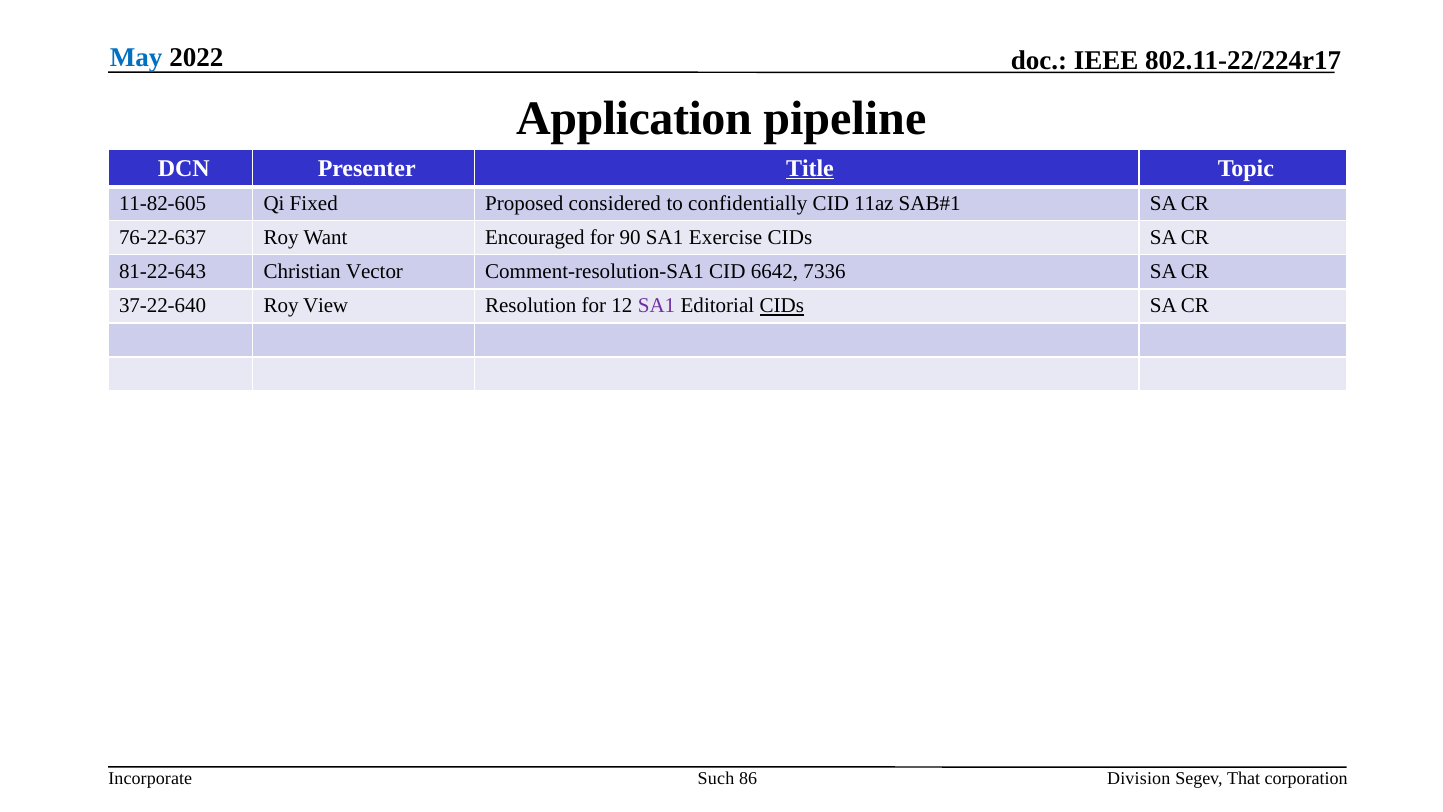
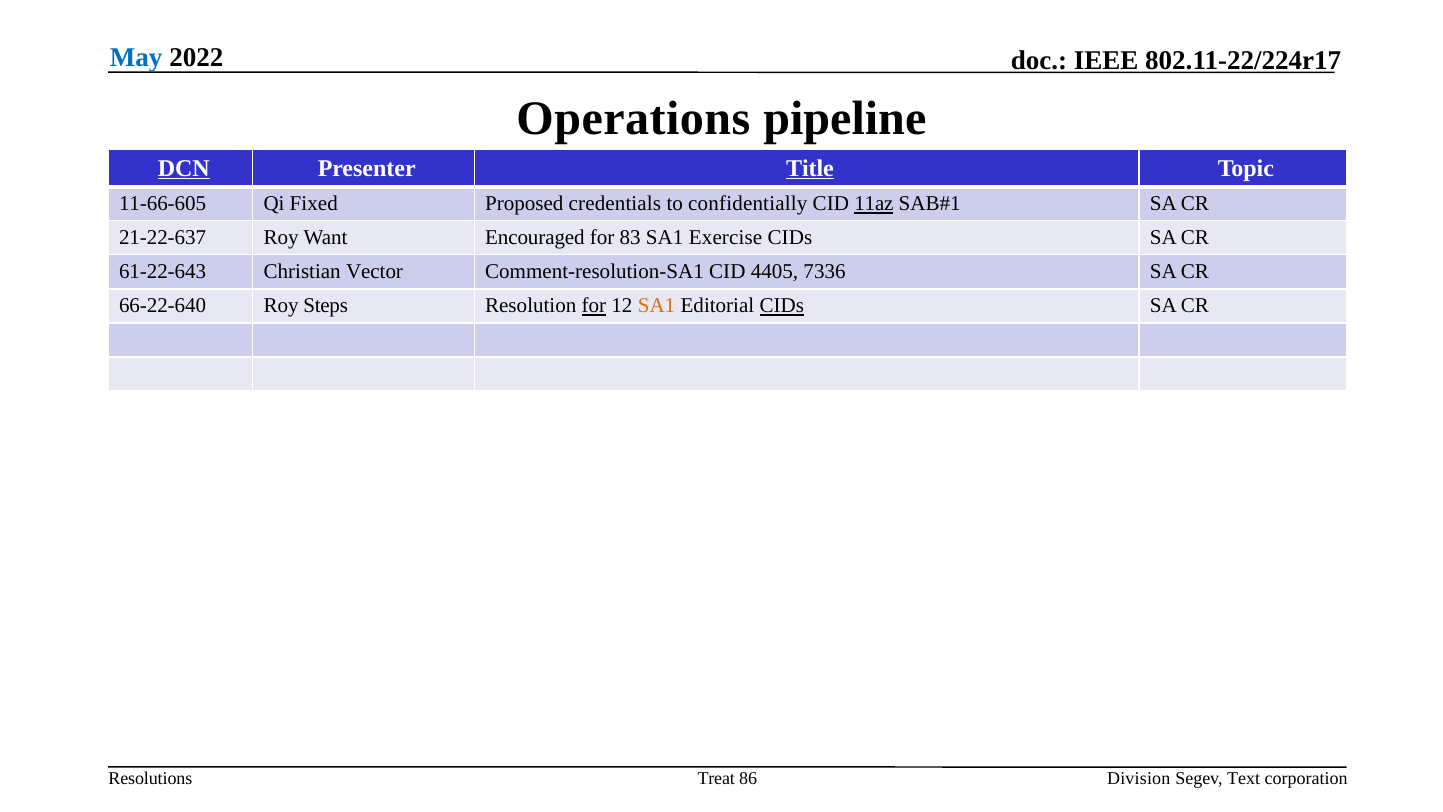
Application: Application -> Operations
DCN underline: none -> present
11-82-605: 11-82-605 -> 11-66-605
considered: considered -> credentials
11az underline: none -> present
76-22-637: 76-22-637 -> 21-22-637
90: 90 -> 83
81-22-643: 81-22-643 -> 61-22-643
6642: 6642 -> 4405
37-22-640: 37-22-640 -> 66-22-640
View: View -> Steps
for at (594, 306) underline: none -> present
SA1 at (657, 306) colour: purple -> orange
Incorporate: Incorporate -> Resolutions
Such: Such -> Treat
That: That -> Text
